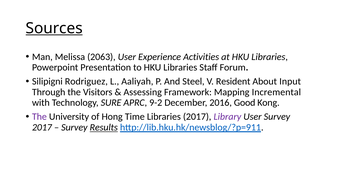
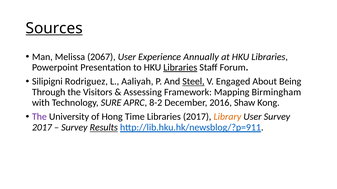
2063: 2063 -> 2067
Activities: Activities -> Annually
Libraries at (180, 68) underline: none -> present
Steel underline: none -> present
Resident: Resident -> Engaged
Input: Input -> Being
Incremental: Incremental -> Birmingham
9-2: 9-2 -> 8-2
Good: Good -> Shaw
Library colour: purple -> orange
